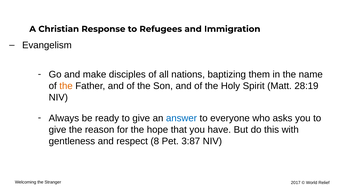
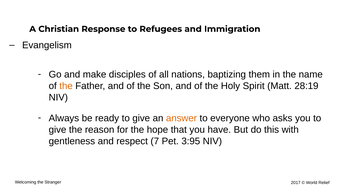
answer colour: blue -> orange
8: 8 -> 7
3:87: 3:87 -> 3:95
